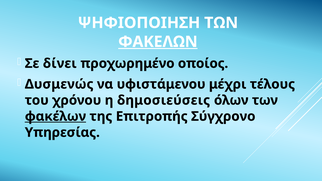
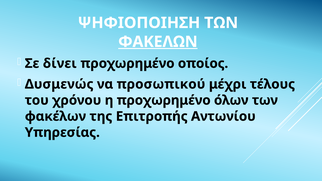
υφιστάμενου: υφιστάμενου -> προσωπικού
η δημοσιεύσεις: δημοσιεύσεις -> προχωρημένο
φακέλων underline: present -> none
Σύγχρονο: Σύγχρονο -> Αντωνίου
